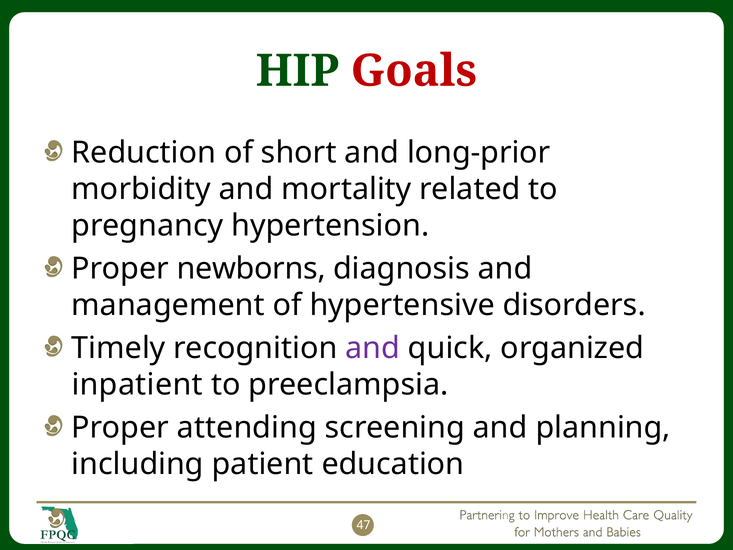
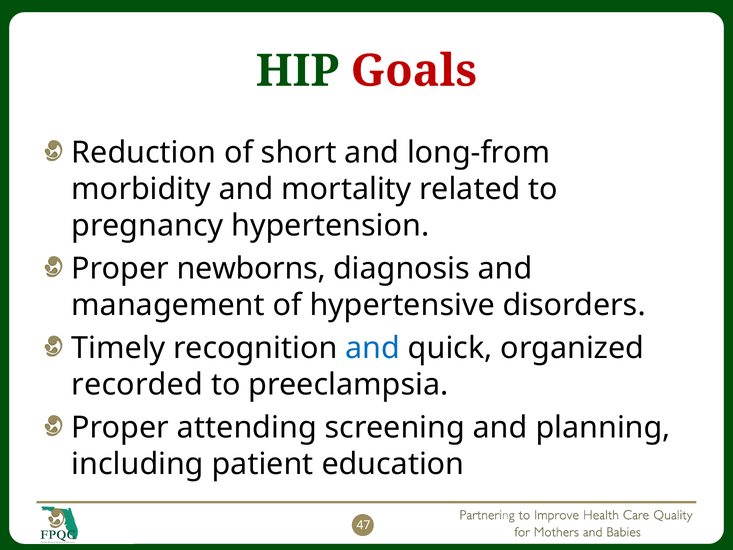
long-prior: long-prior -> long-from
and at (373, 348) colour: purple -> blue
inpatient: inpatient -> recorded
